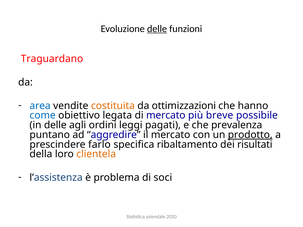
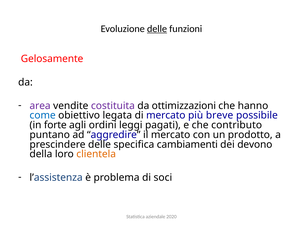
Traguardano: Traguardano -> Gelosamente
area colour: blue -> purple
costituita colour: orange -> purple
in delle: delle -> forte
prevalenza: prevalenza -> contributo
prodotto underline: present -> none
prescindere farlo: farlo -> delle
ribaltamento: ribaltamento -> cambiamenti
risultati: risultati -> devono
